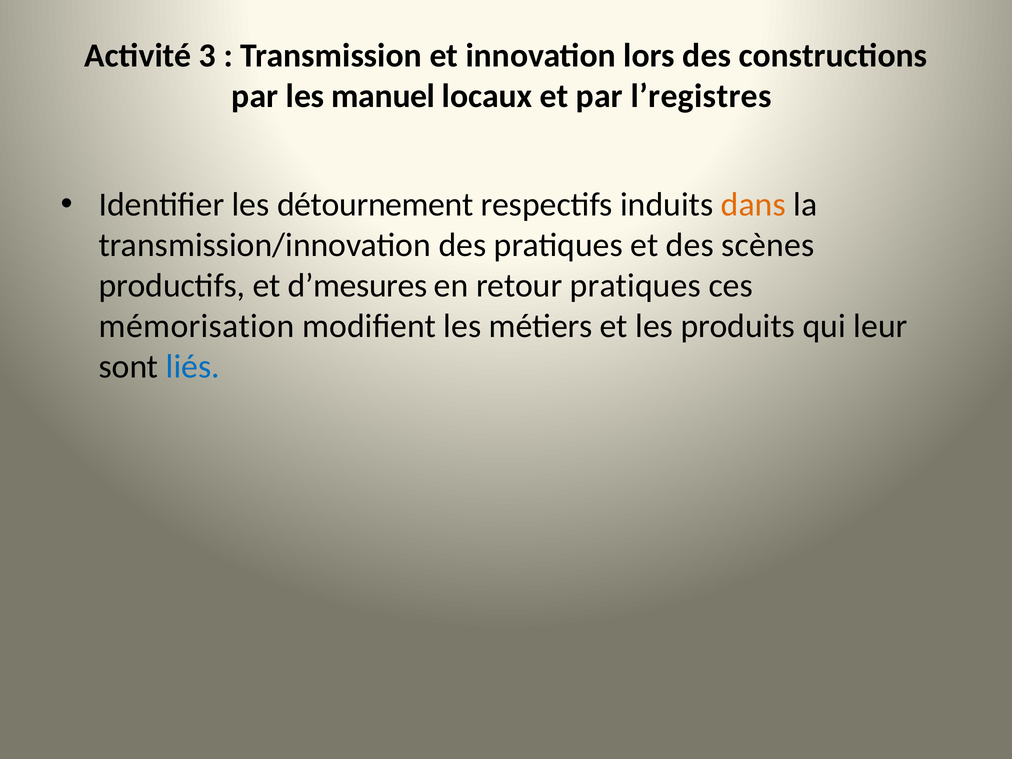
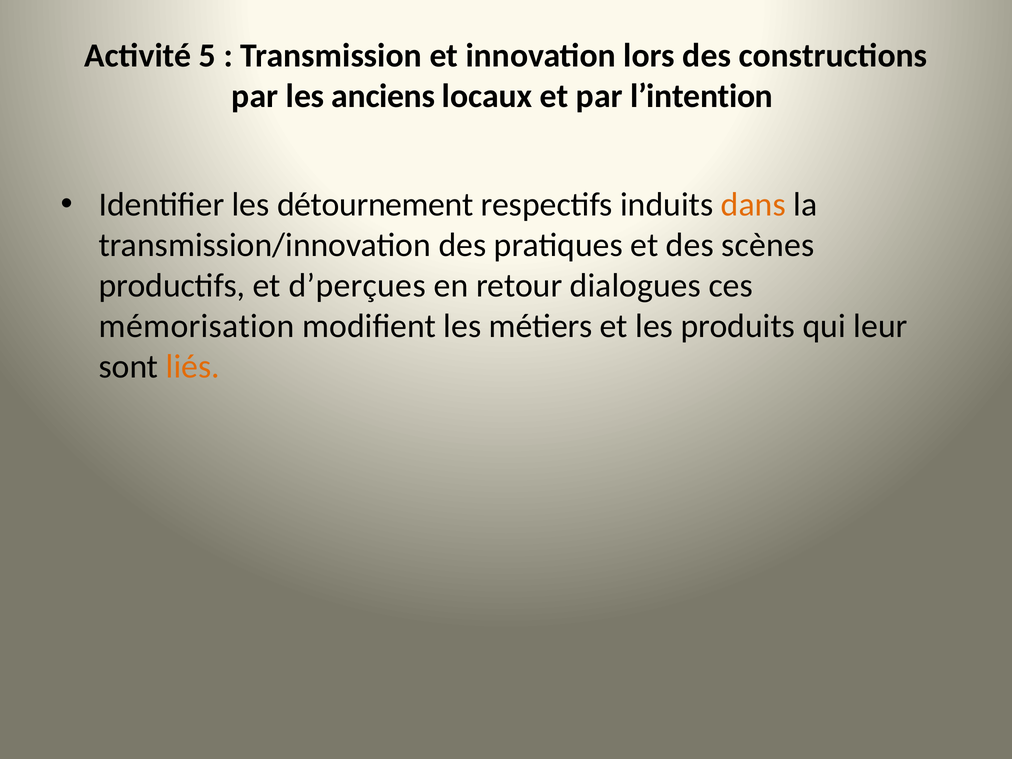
3: 3 -> 5
manuel: manuel -> anciens
l’registres: l’registres -> l’intention
d’mesures: d’mesures -> d’perçues
retour pratiques: pratiques -> dialogues
liés colour: blue -> orange
